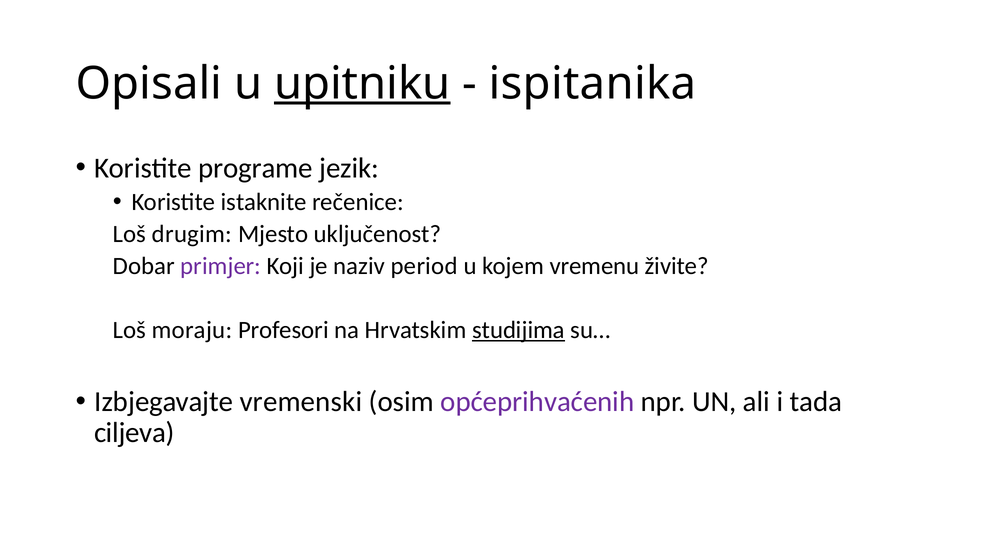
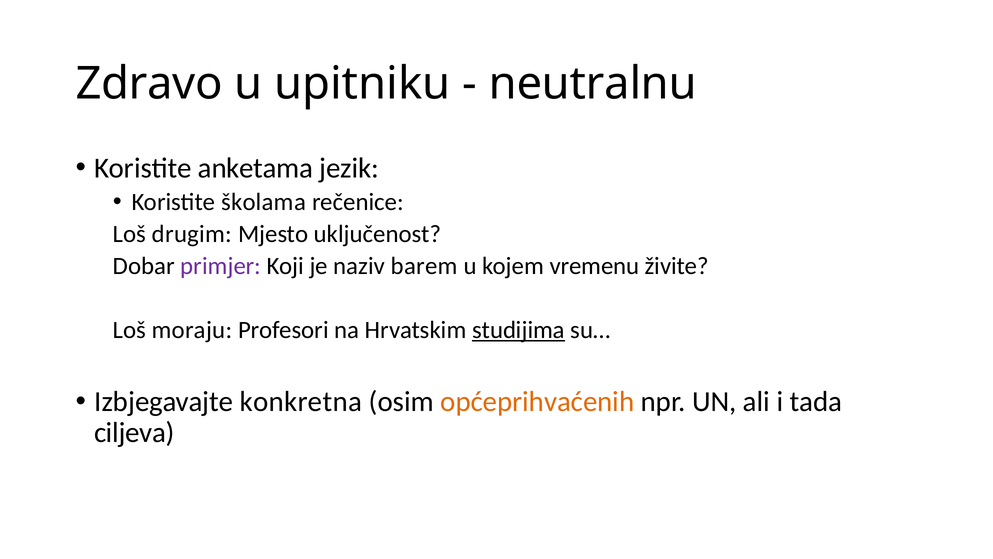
Opisali: Opisali -> Zdravo
upitniku underline: present -> none
ispitanika: ispitanika -> neutralnu
programe: programe -> anketama
istaknite: istaknite -> školama
period: period -> barem
vremenski: vremenski -> konkretna
općeprihvaćenih colour: purple -> orange
